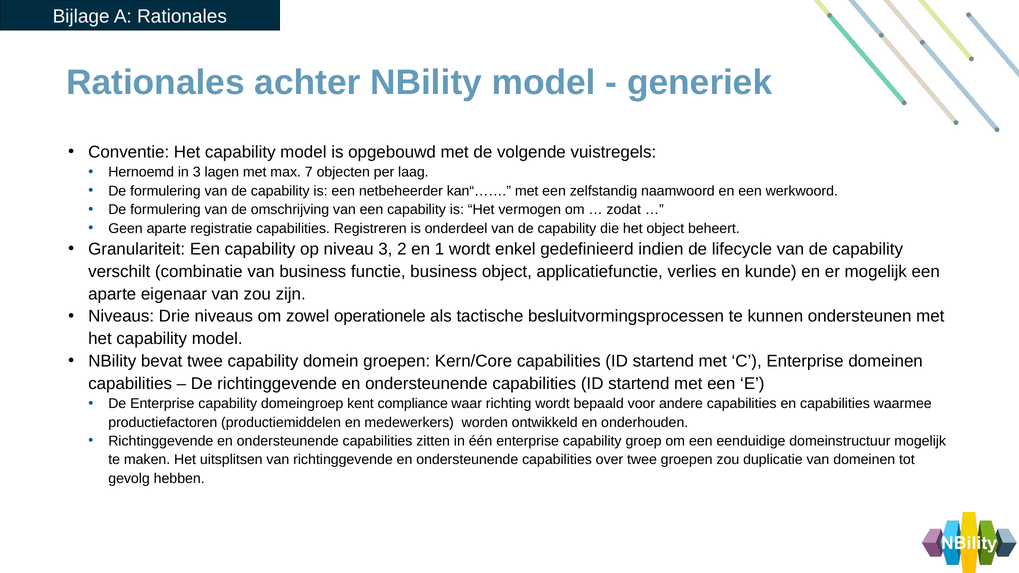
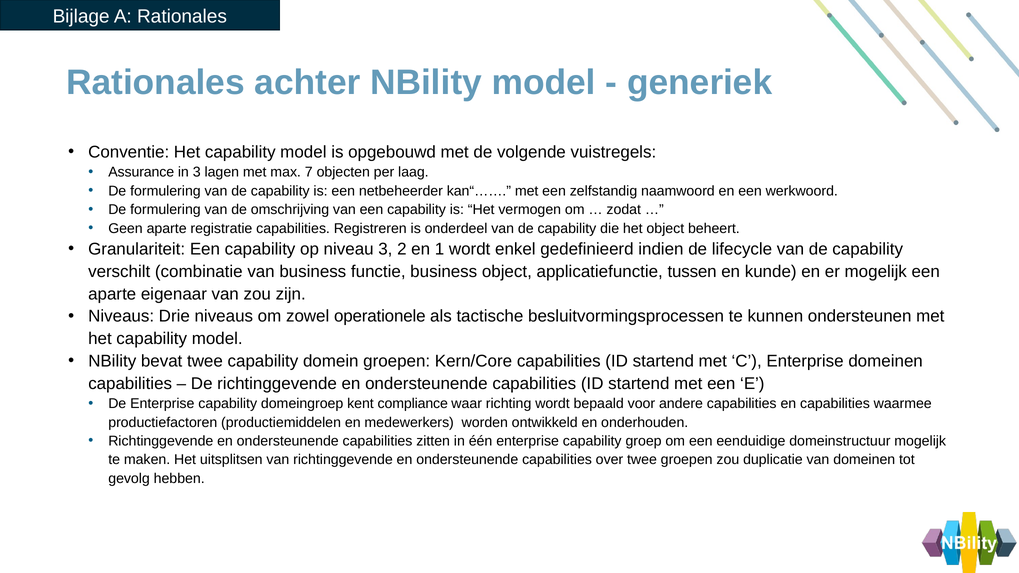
Hernoemd: Hernoemd -> Assurance
verlies: verlies -> tussen
